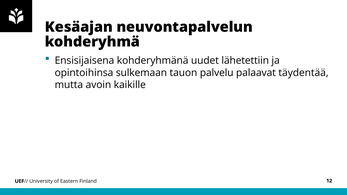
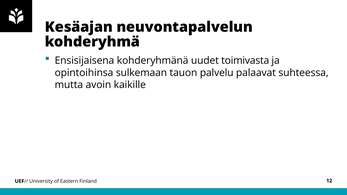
lähetettiin: lähetettiin -> toimivasta
täydentää: täydentää -> suhteessa
